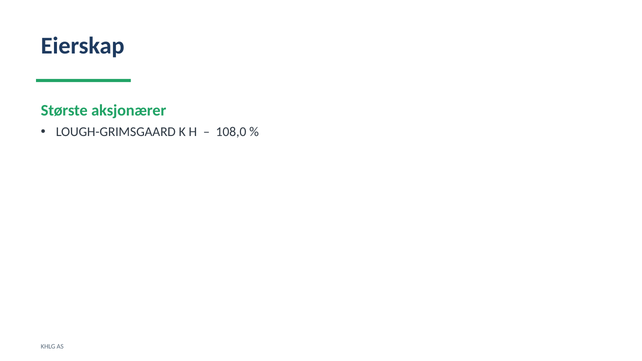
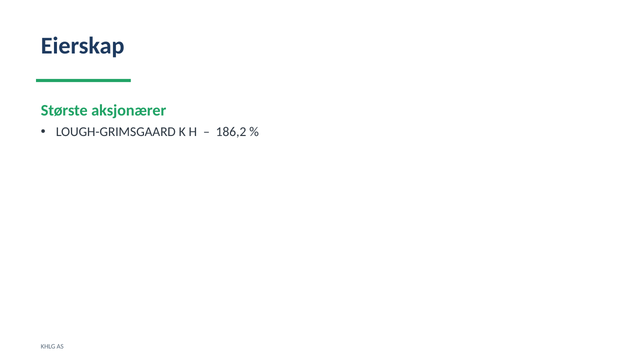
108,0: 108,0 -> 186,2
